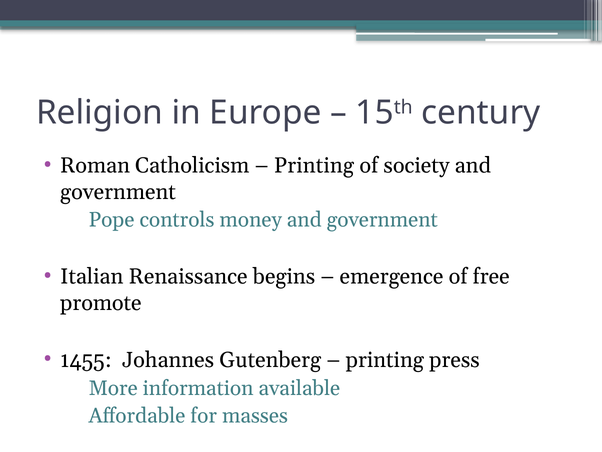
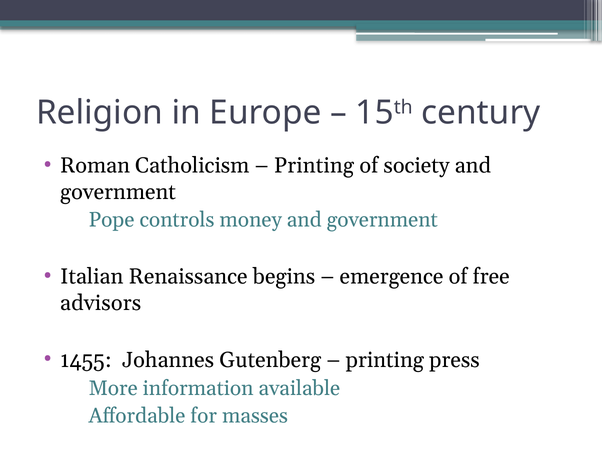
promote: promote -> advisors
